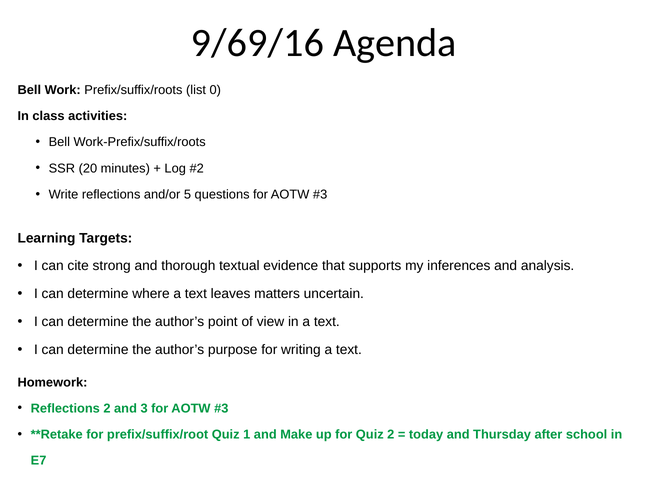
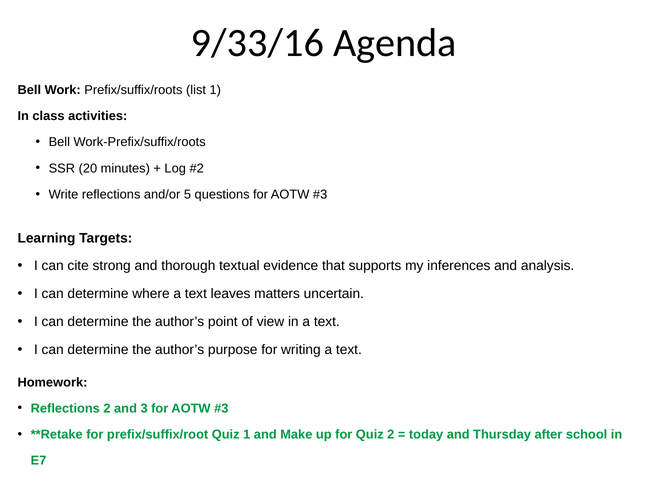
9/69/16: 9/69/16 -> 9/33/16
list 0: 0 -> 1
